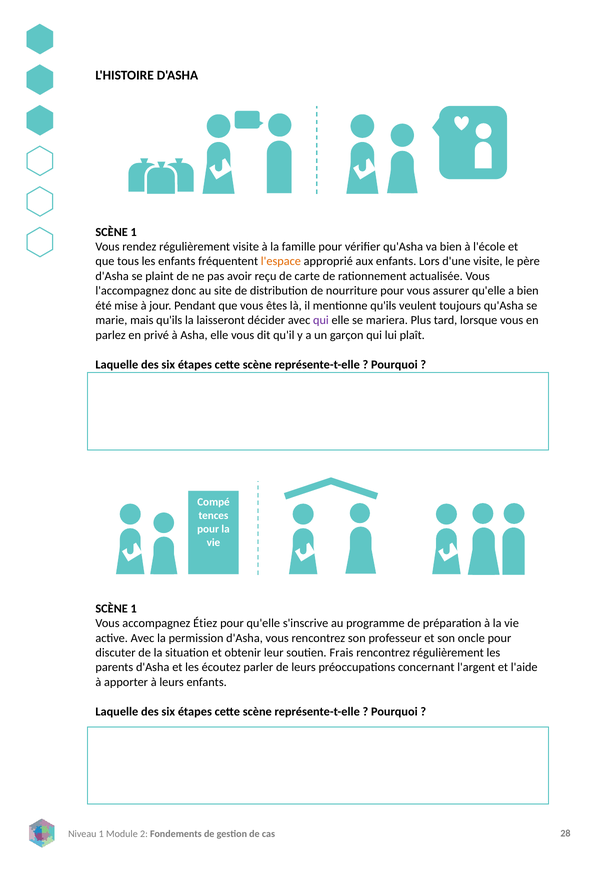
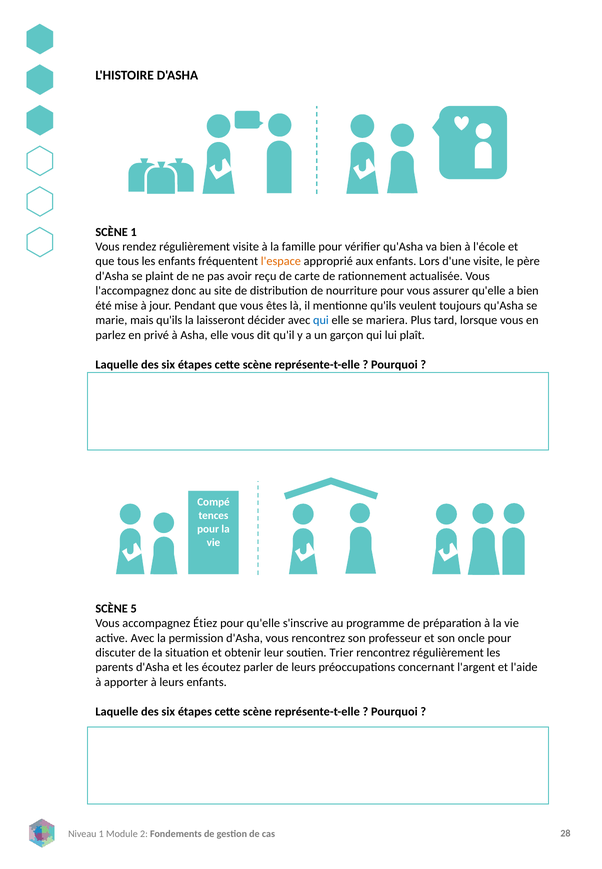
qui at (321, 321) colour: purple -> blue
1 at (134, 609): 1 -> 5
Frais: Frais -> Trier
